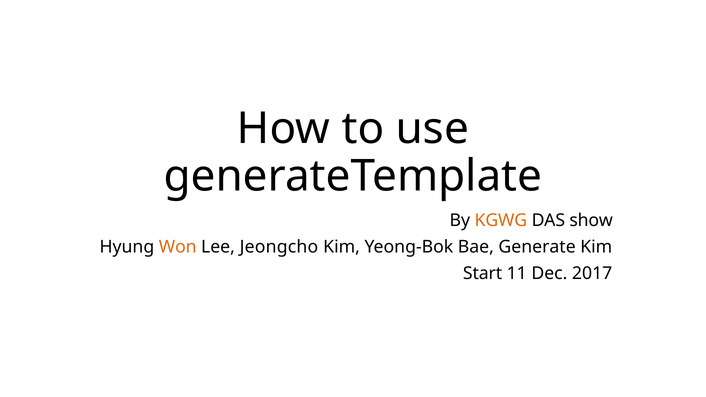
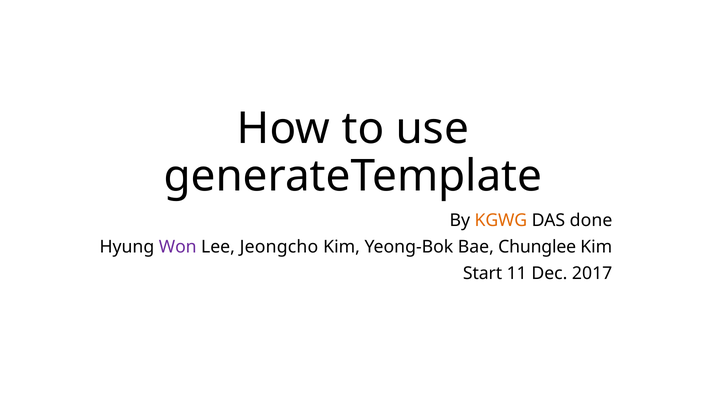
show: show -> done
Won colour: orange -> purple
Generate: Generate -> Chunglee
